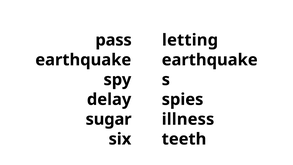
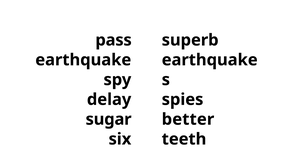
letting: letting -> superb
illness: illness -> better
